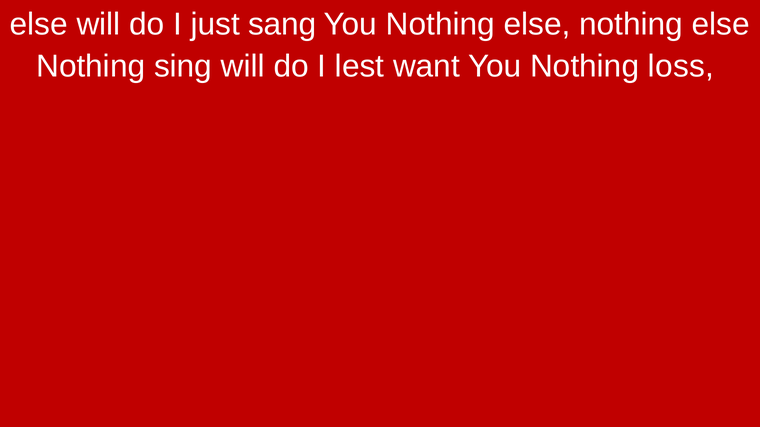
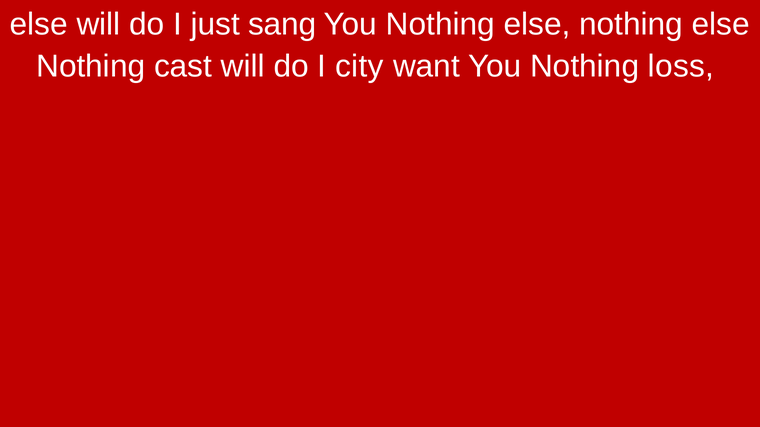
sing: sing -> cast
lest: lest -> city
